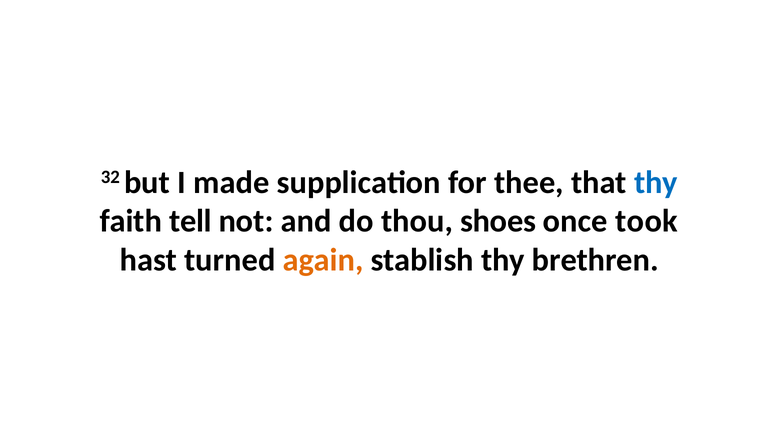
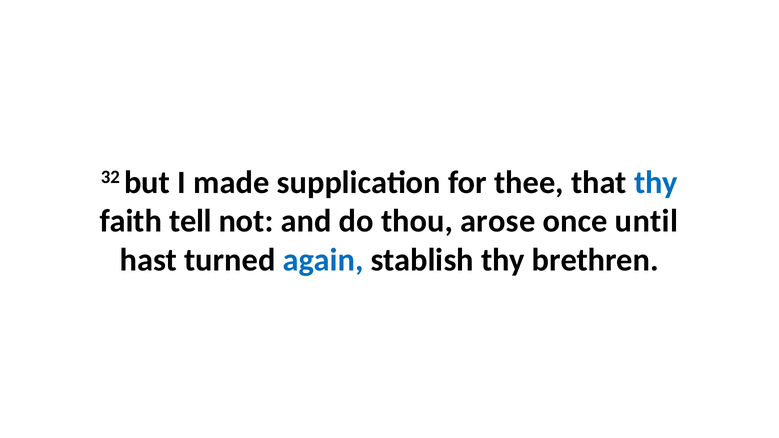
shoes: shoes -> arose
took: took -> until
again colour: orange -> blue
